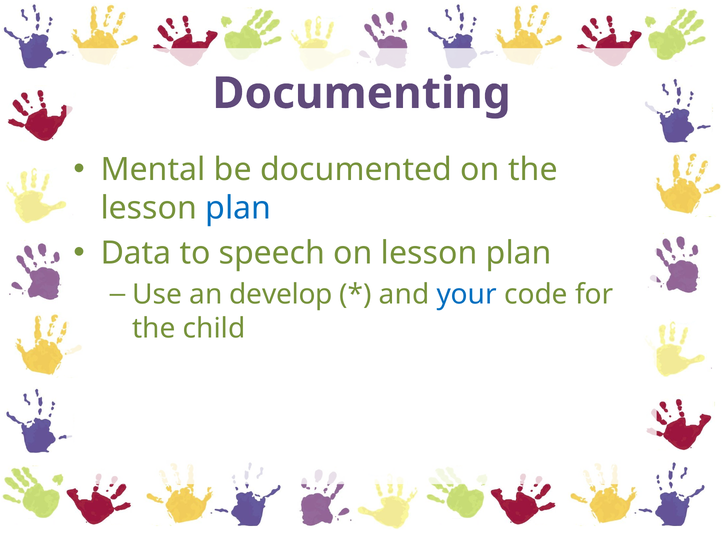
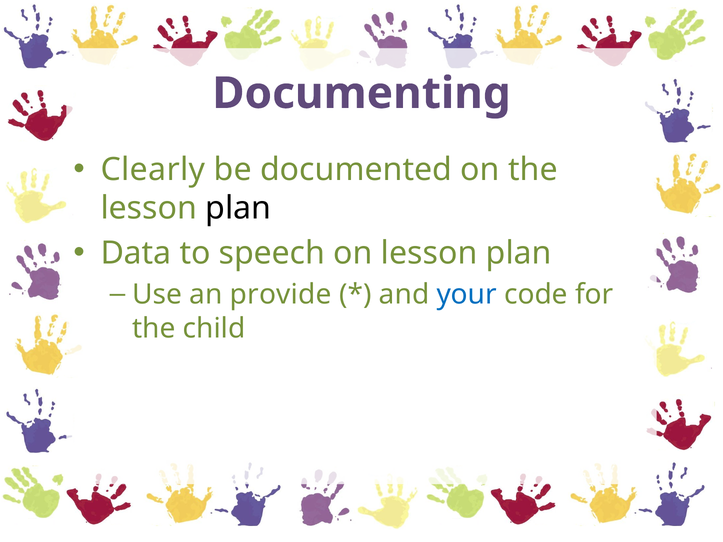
Mental: Mental -> Clearly
plan at (238, 208) colour: blue -> black
develop: develop -> provide
